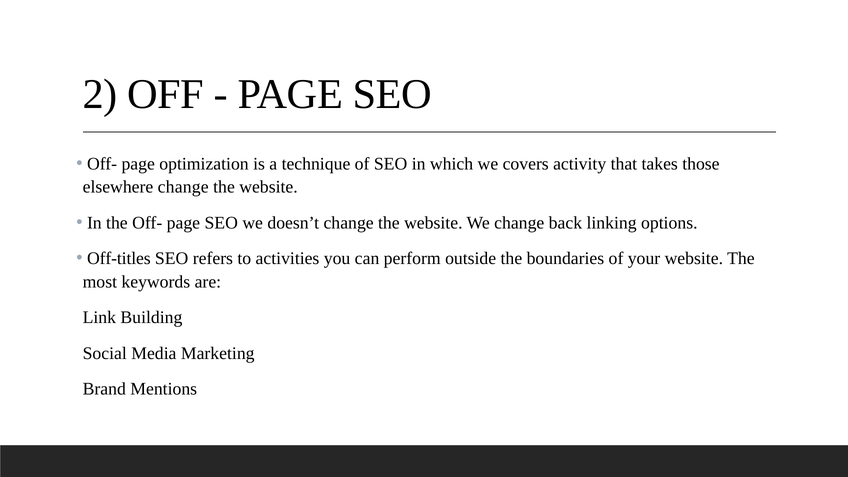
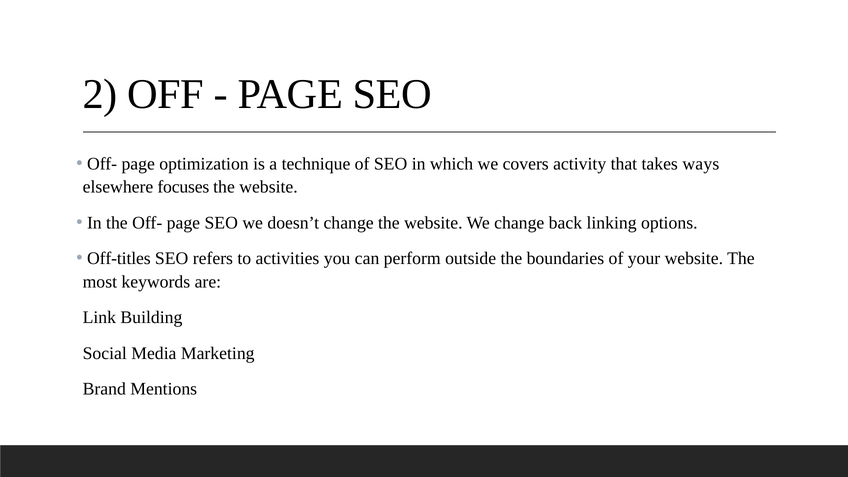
those: those -> ways
elsewhere change: change -> focuses
